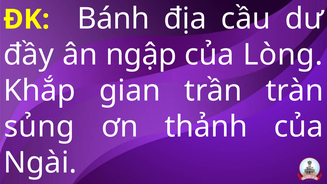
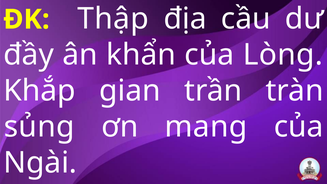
Bánh: Bánh -> Thập
ngập: ngập -> khẩn
thảnh: thảnh -> mang
